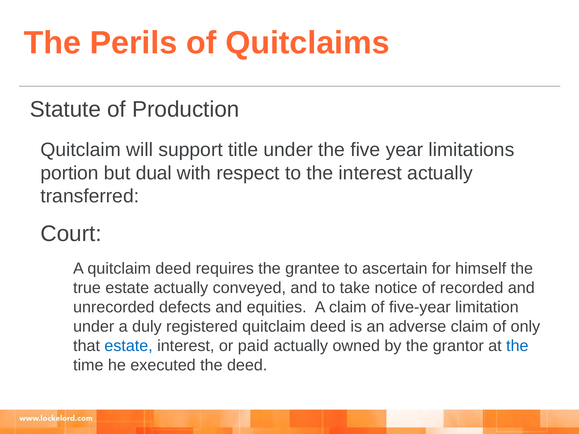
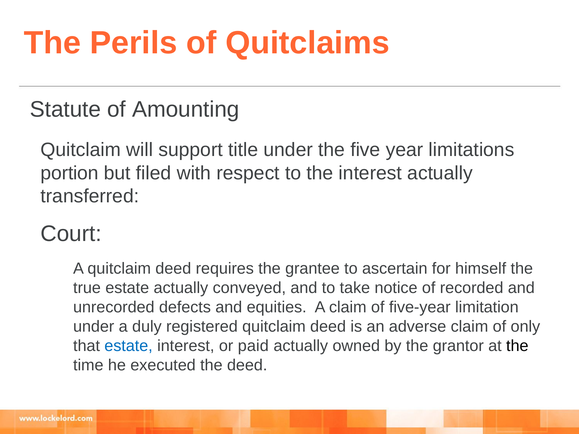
Production: Production -> Amounting
dual: dual -> filed
the at (517, 346) colour: blue -> black
